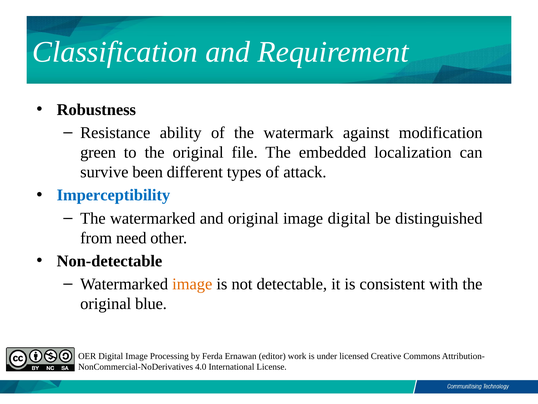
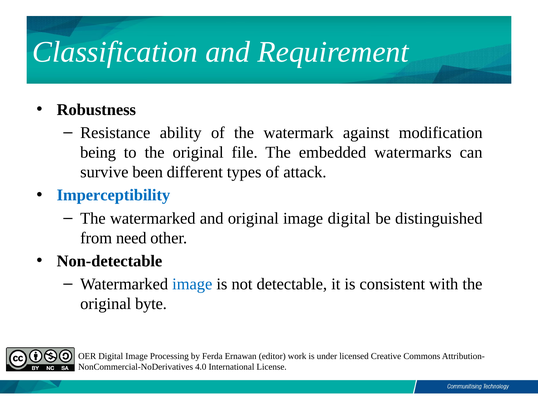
green: green -> being
localization: localization -> watermarks
image at (192, 284) colour: orange -> blue
blue: blue -> byte
